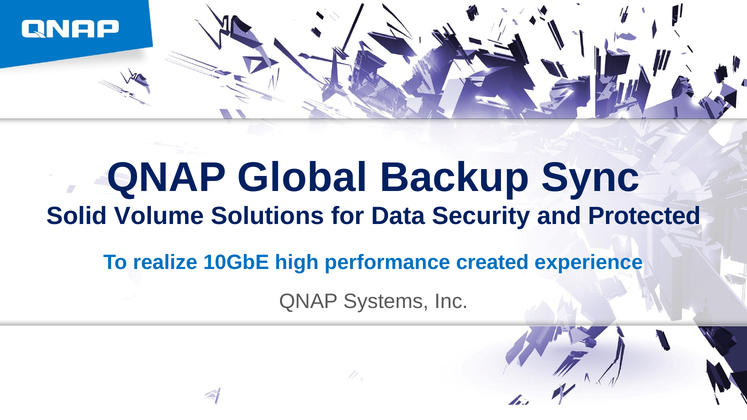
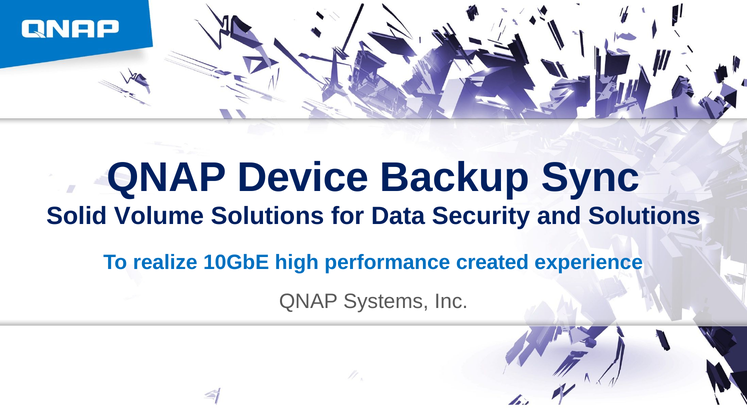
Global: Global -> Device
and Protected: Protected -> Solutions
